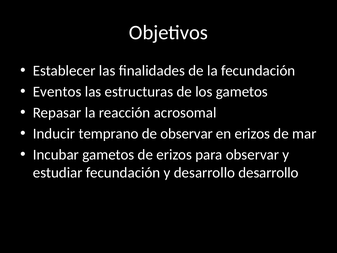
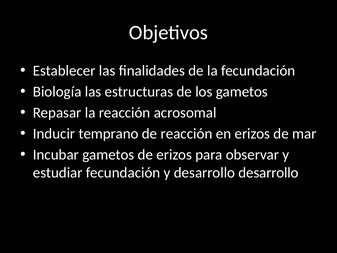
Eventos: Eventos -> Biología
de observar: observar -> reacción
